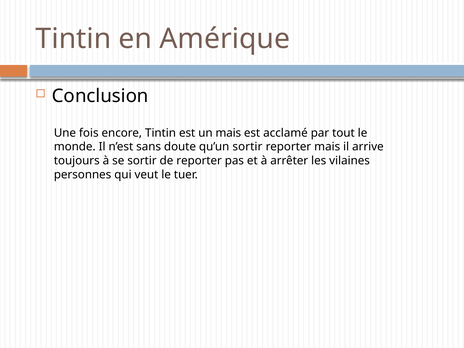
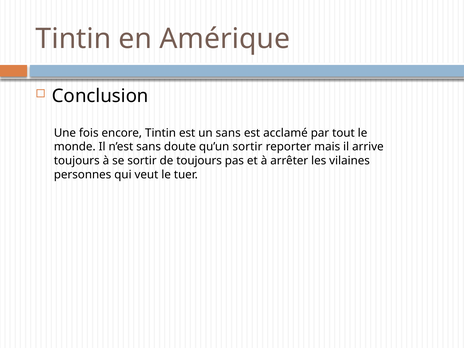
un mais: mais -> sans
de reporter: reporter -> toujours
